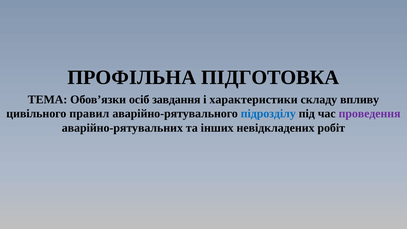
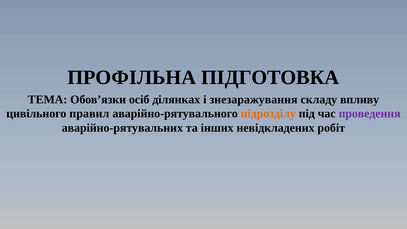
завдання: завдання -> ділянках
характеристики: характеристики -> знезаражування
підрозділу colour: blue -> orange
